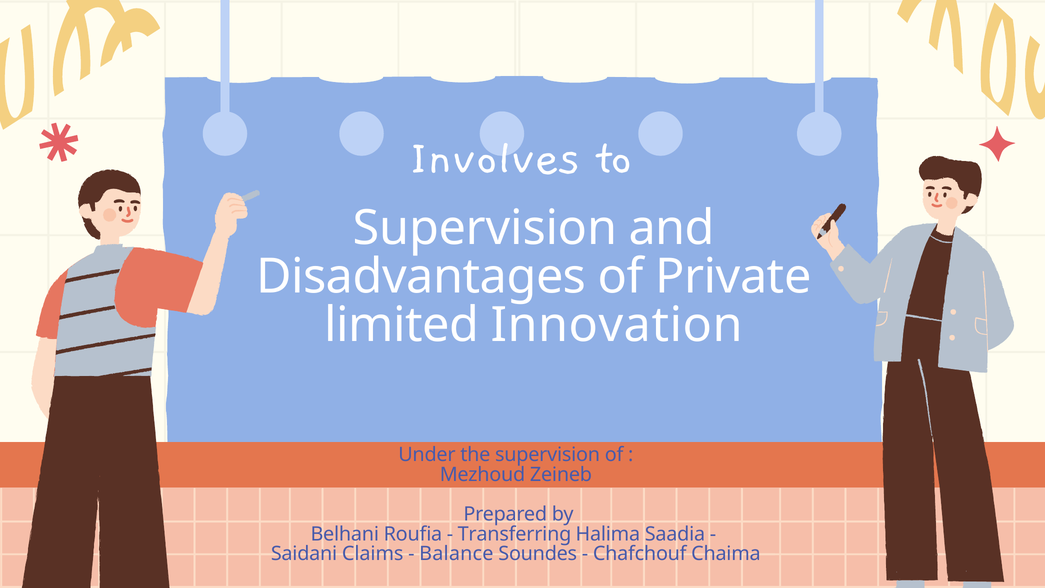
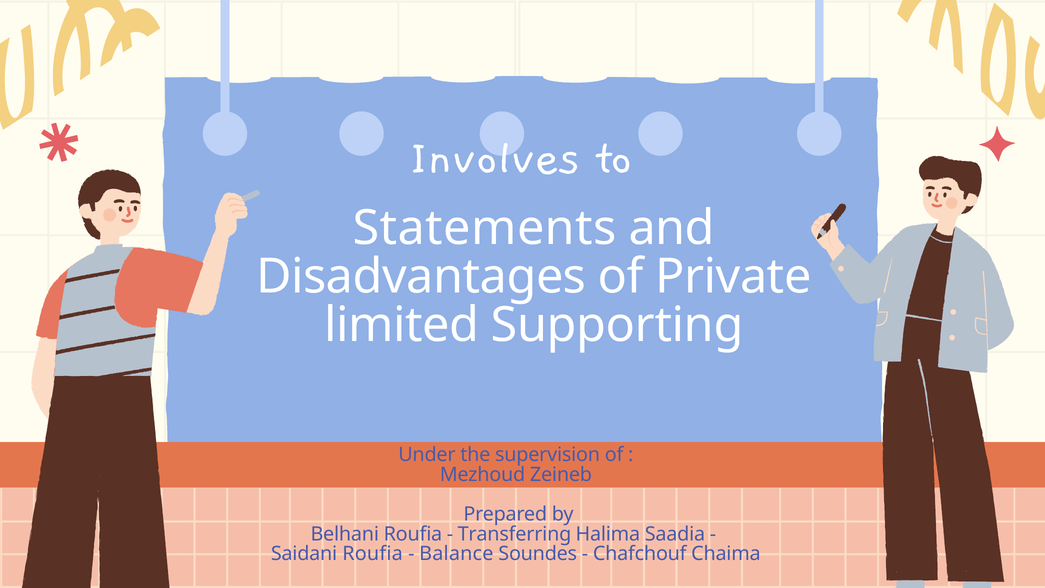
Supervision at (485, 228): Supervision -> Statements
Innovation: Innovation -> Supporting
Saidani Claims: Claims -> Roufia
